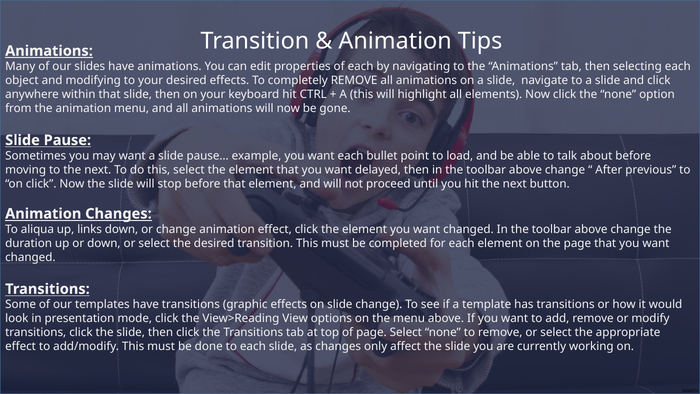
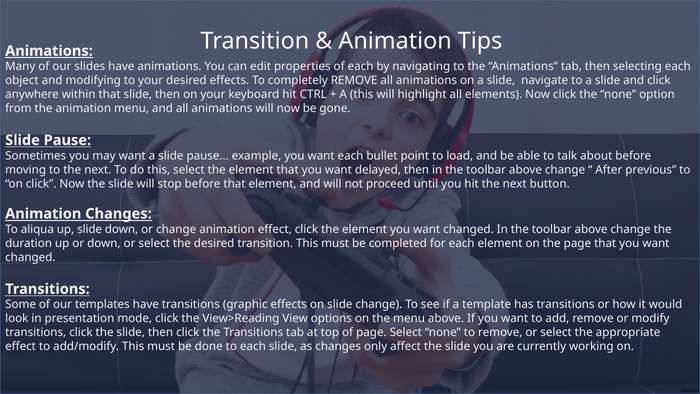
up links: links -> slide
